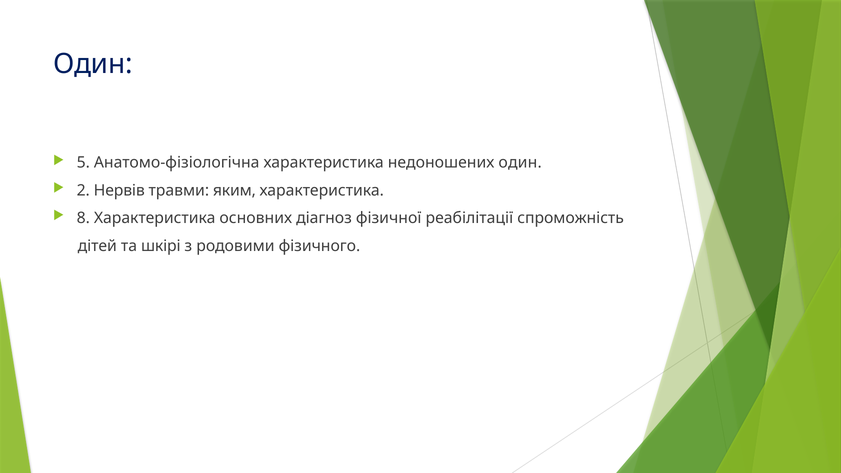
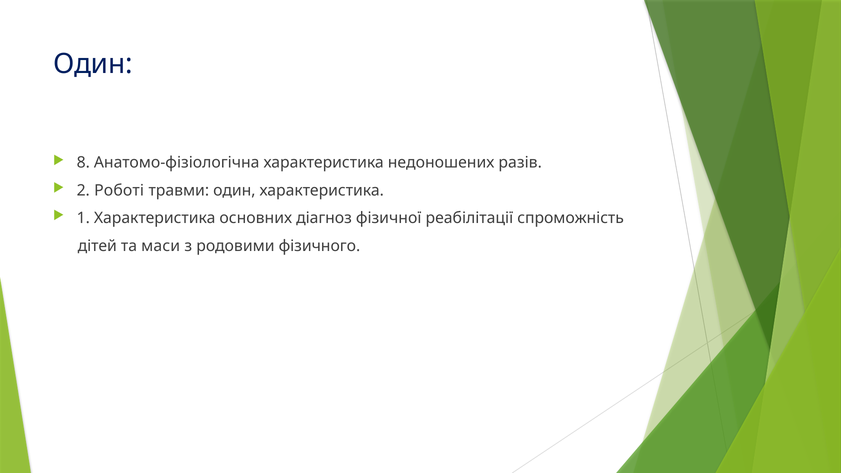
5: 5 -> 8
недоношених один: один -> разів
Нервів: Нервів -> Роботі
травми яким: яким -> один
8: 8 -> 1
шкірі: шкірі -> маси
